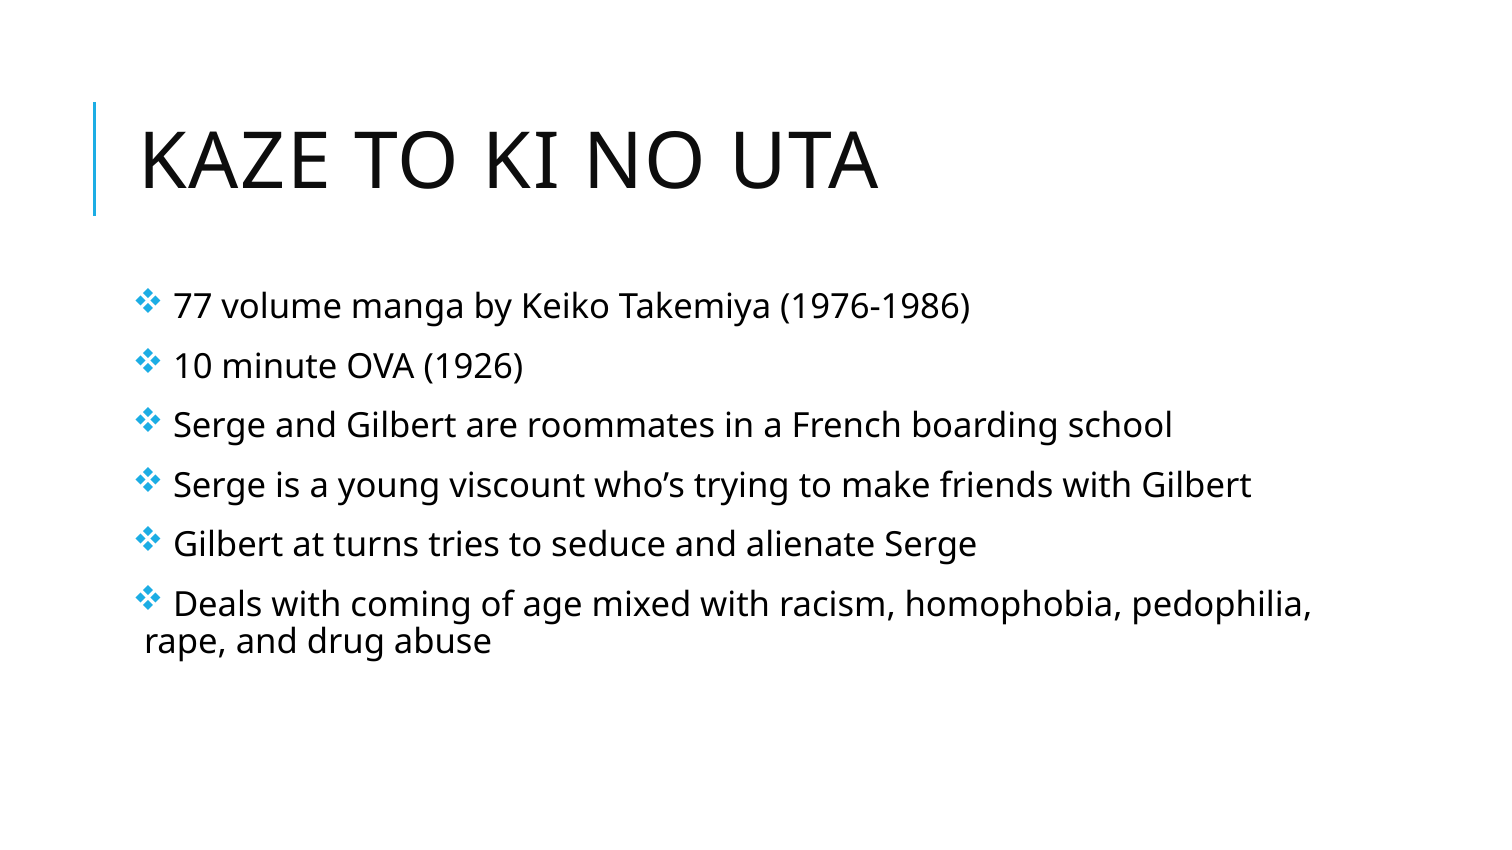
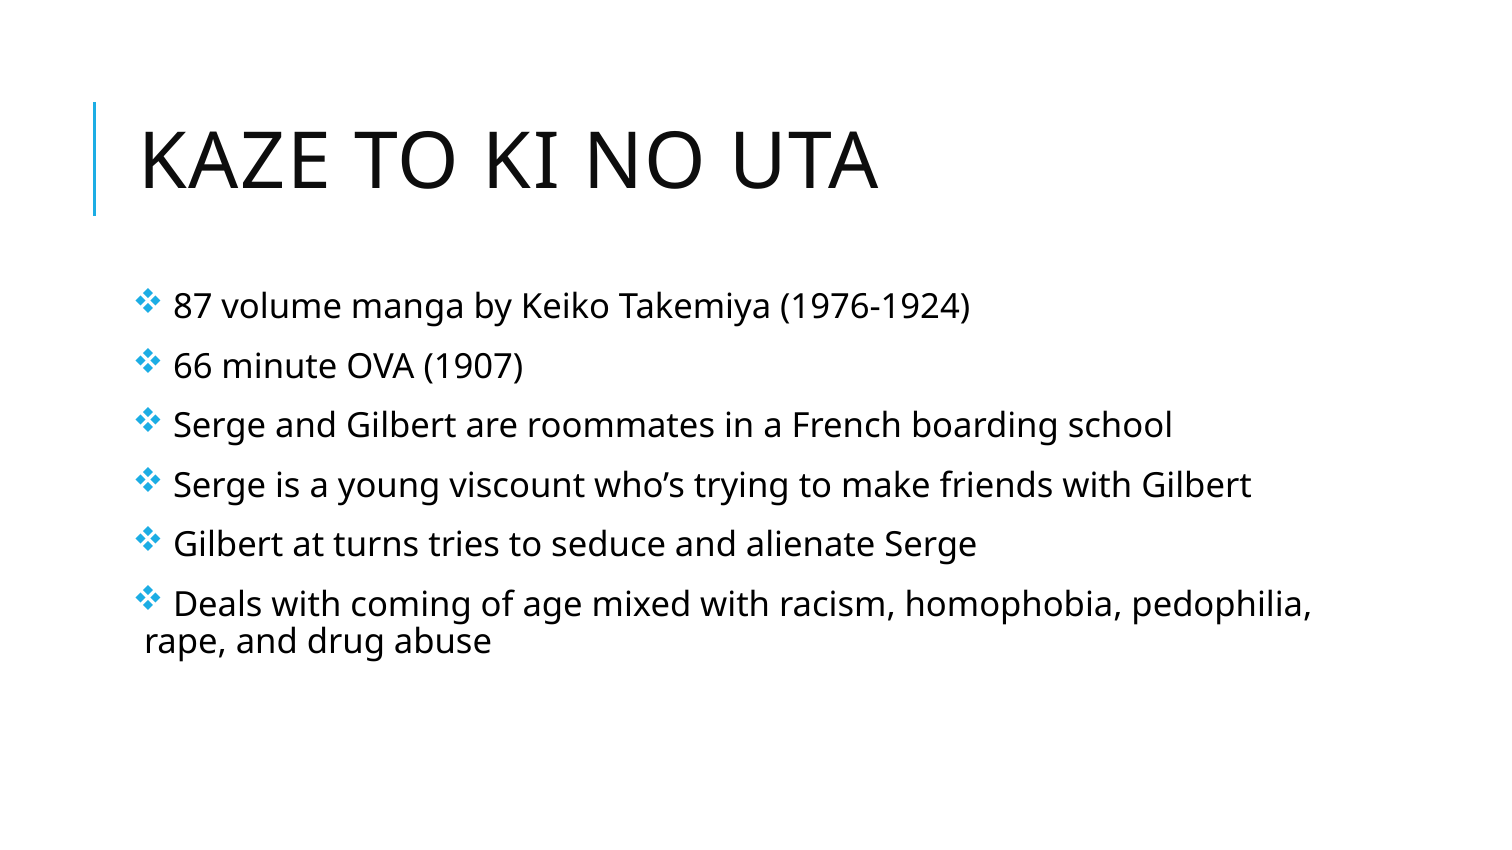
77: 77 -> 87
1976-1986: 1976-1986 -> 1976-1924
10: 10 -> 66
1926: 1926 -> 1907
